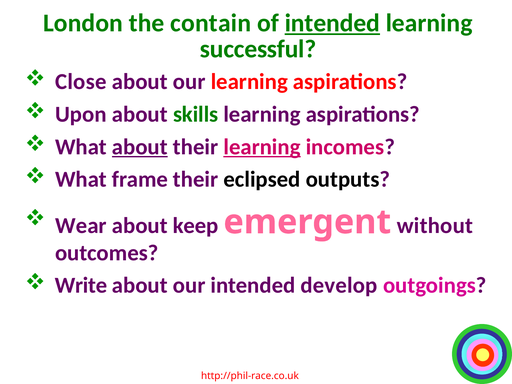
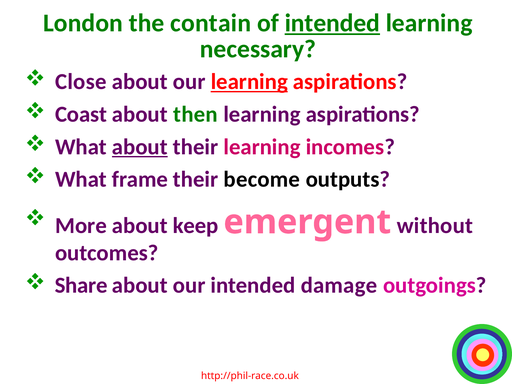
successful: successful -> necessary
learning at (249, 82) underline: none -> present
Upon: Upon -> Coast
skills: skills -> then
learning at (262, 147) underline: present -> none
eclipsed: eclipsed -> become
Wear: Wear -> More
Write: Write -> Share
develop: develop -> damage
